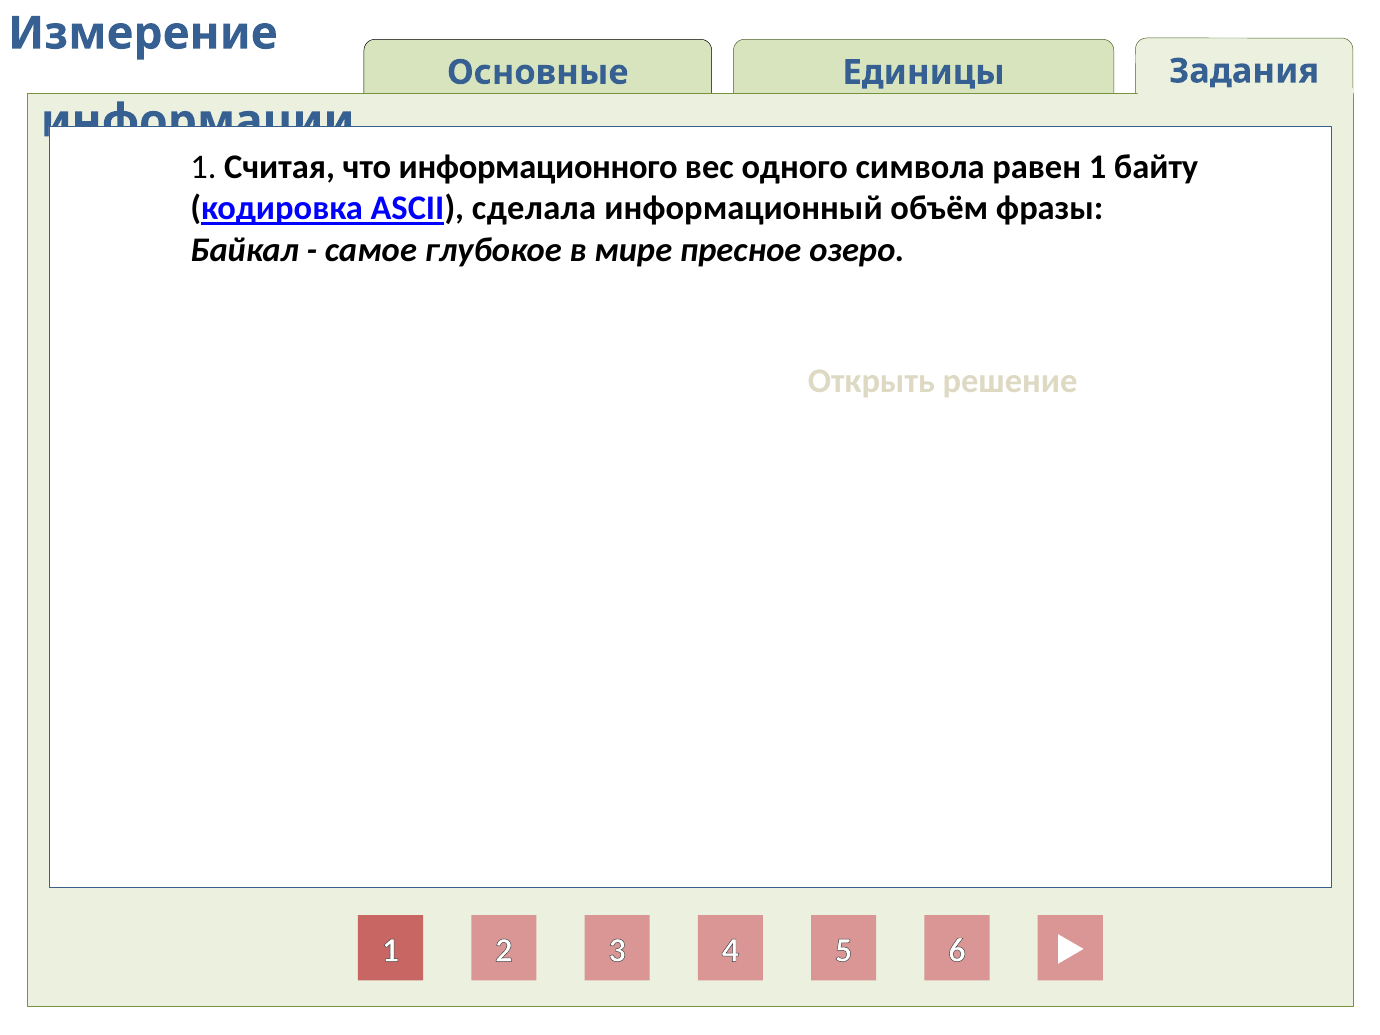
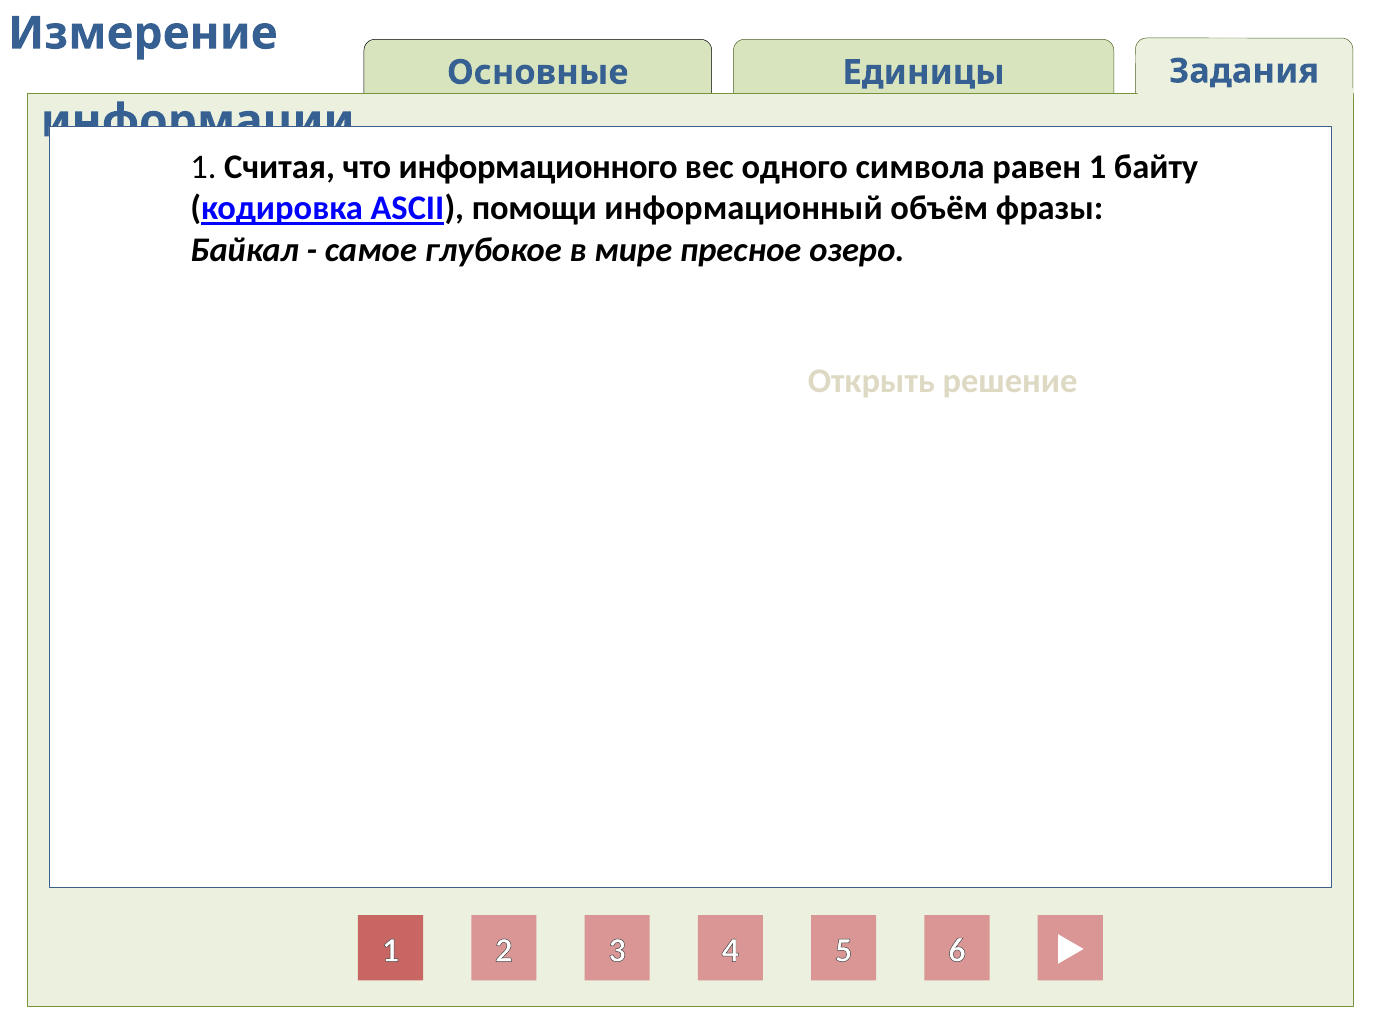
сделала: сделала -> помощи
